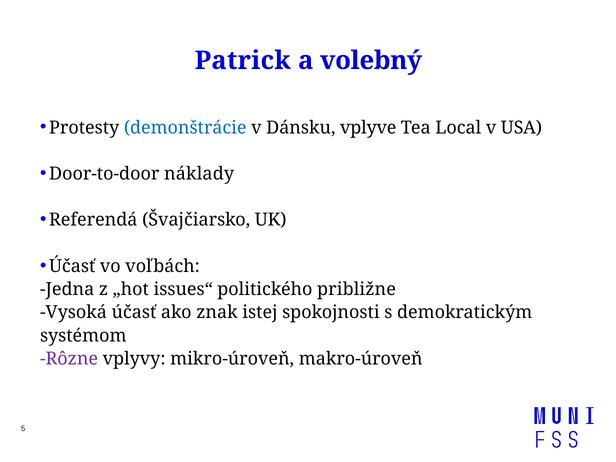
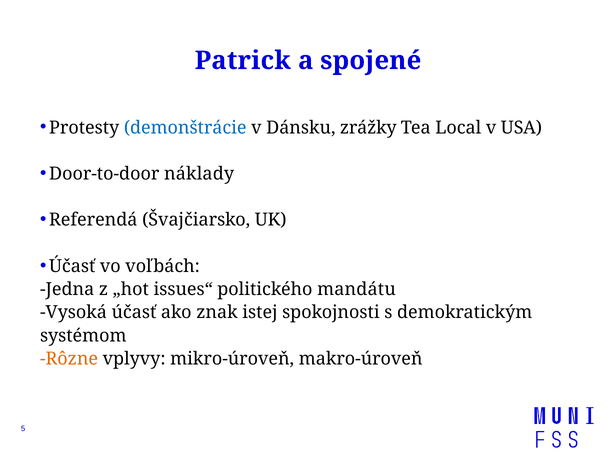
volebný: volebný -> spojené
vplyve: vplyve -> zrážky
približne: približne -> mandátu
Rôzne colour: purple -> orange
